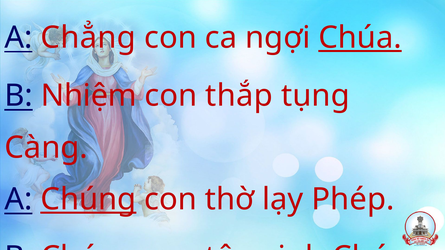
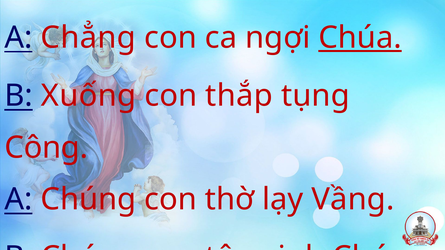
Nhiệm: Nhiệm -> Xuống
Càng: Càng -> Công
Chúng at (88, 200) underline: present -> none
Phép: Phép -> Vầng
